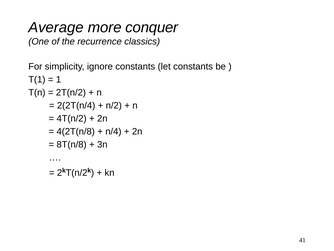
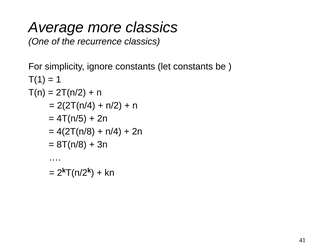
more conquer: conquer -> classics
4T(n/2: 4T(n/2 -> 4T(n/5
